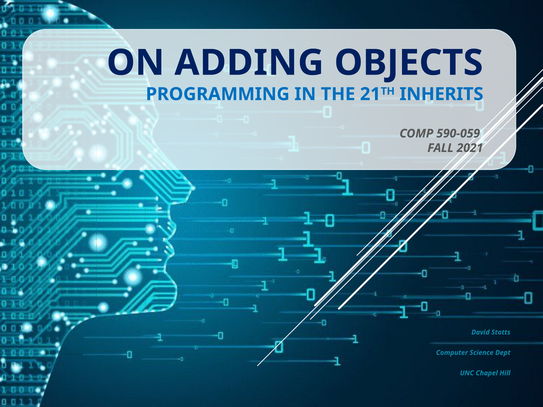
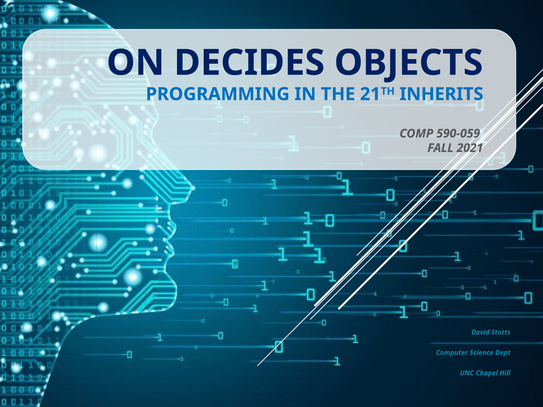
ADDING: ADDING -> DECIDES
